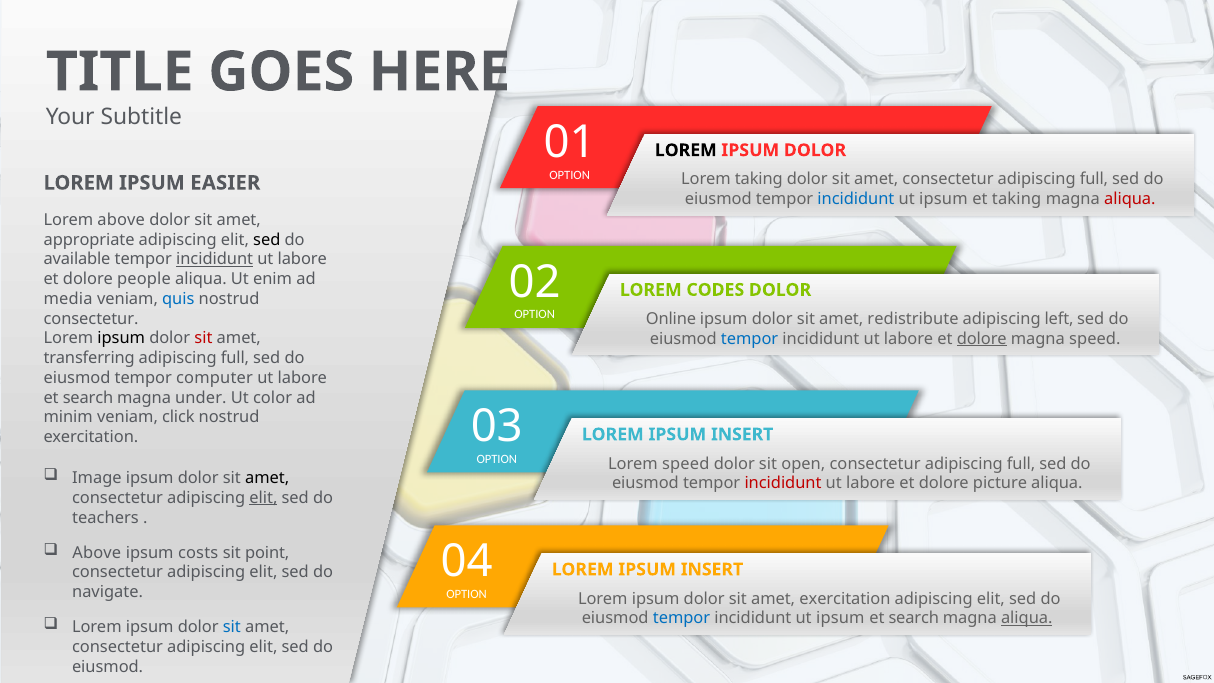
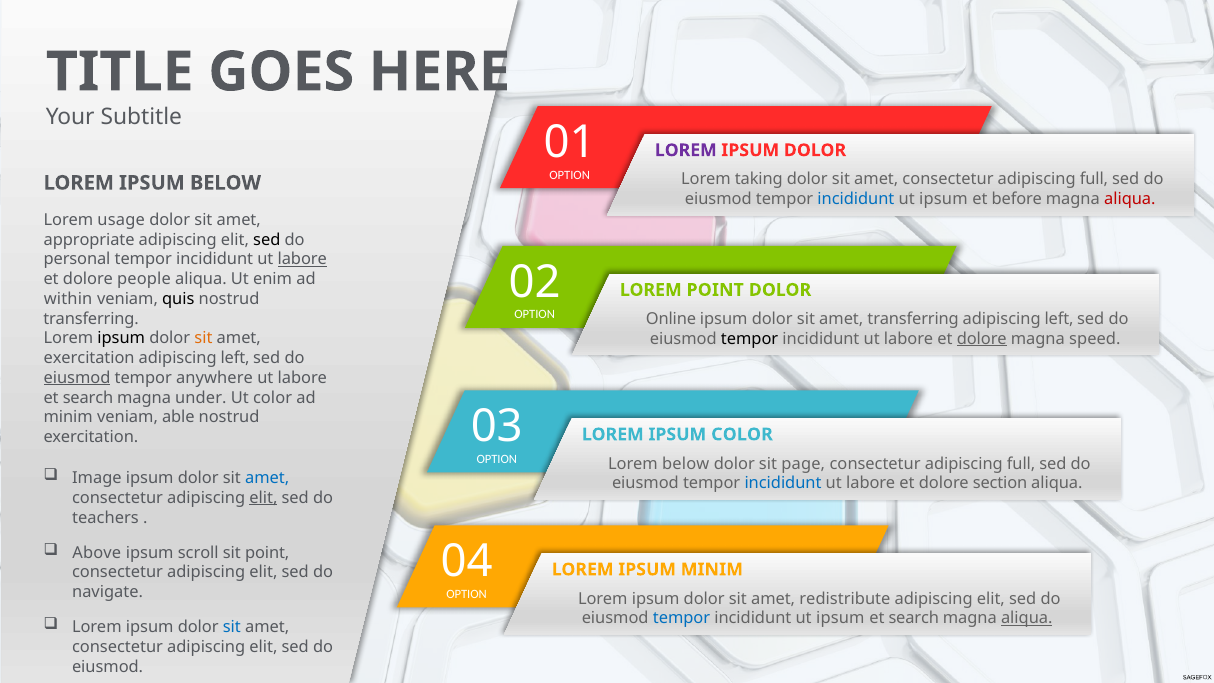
LOREM at (686, 150) colour: black -> purple
IPSUM EASIER: EASIER -> BELOW
et taking: taking -> before
Lorem above: above -> usage
available: available -> personal
incididunt at (215, 259) underline: present -> none
labore at (302, 259) underline: none -> present
LOREM CODES: CODES -> POINT
media: media -> within
quis colour: blue -> black
consectetur at (91, 319): consectetur -> transferring
amet redistribute: redistribute -> transferring
sit at (203, 338) colour: red -> orange
tempor at (750, 339) colour: blue -> black
transferring at (89, 358): transferring -> exercitation
full at (235, 358): full -> left
eiusmod at (77, 378) underline: none -> present
computer: computer -> anywhere
click: click -> able
INSERT at (742, 434): INSERT -> COLOR
Lorem speed: speed -> below
open: open -> page
amet at (267, 478) colour: black -> blue
incididunt at (783, 483) colour: red -> blue
picture: picture -> section
costs: costs -> scroll
INSERT at (712, 569): INSERT -> MINIM
amet exercitation: exercitation -> redistribute
